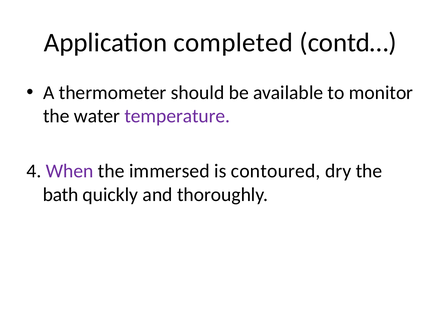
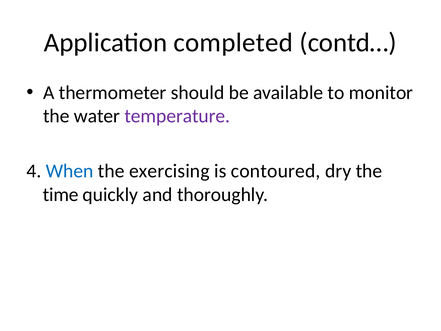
When colour: purple -> blue
immersed: immersed -> exercising
bath: bath -> time
